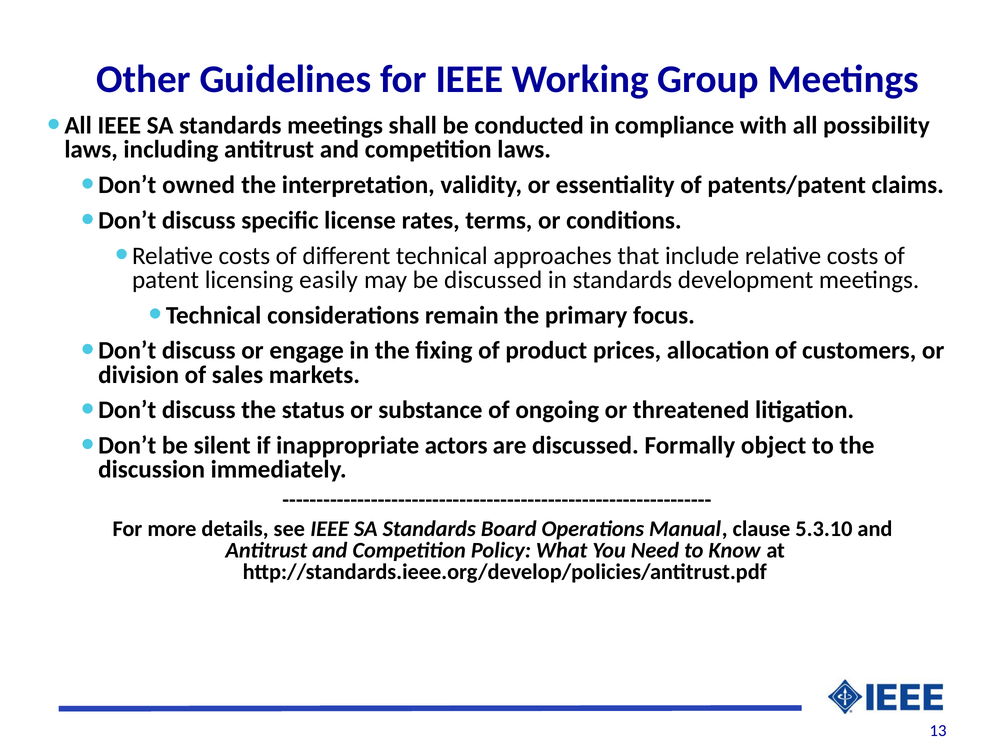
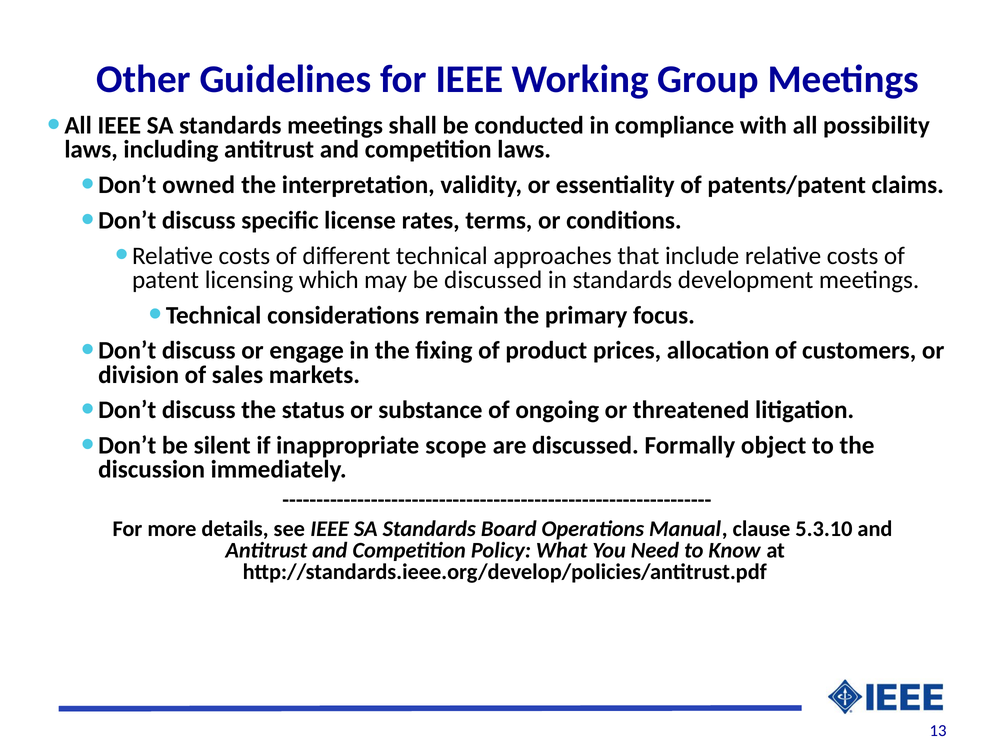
easily: easily -> which
actors: actors -> scope
